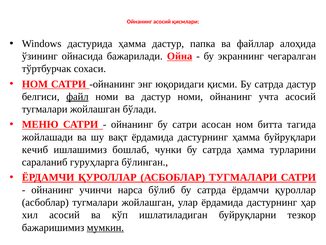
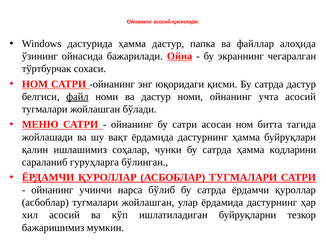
кечиб: кечиб -> қалин
бошлаб: бошлаб -> соҳалар
турларини: турларини -> кодларини
мумкин underline: present -> none
